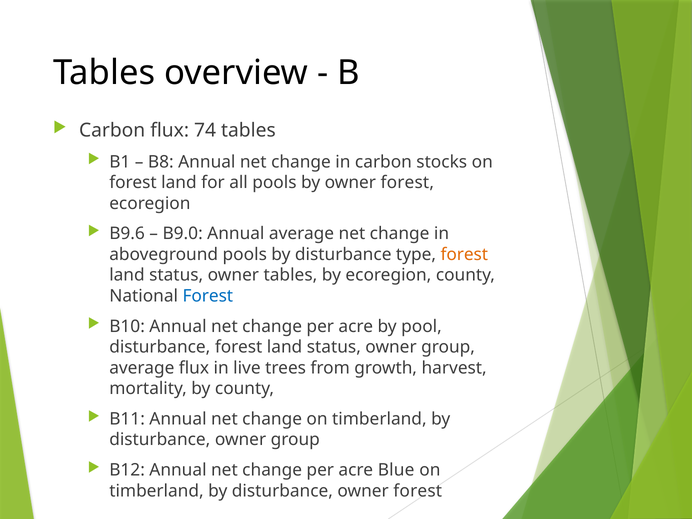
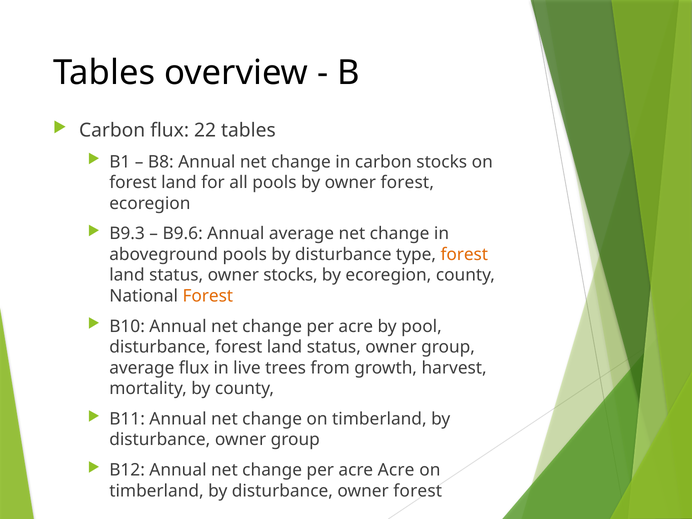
74: 74 -> 22
B9.6: B9.6 -> B9.3
B9.0: B9.0 -> B9.6
owner tables: tables -> stocks
Forest at (208, 296) colour: blue -> orange
acre Blue: Blue -> Acre
